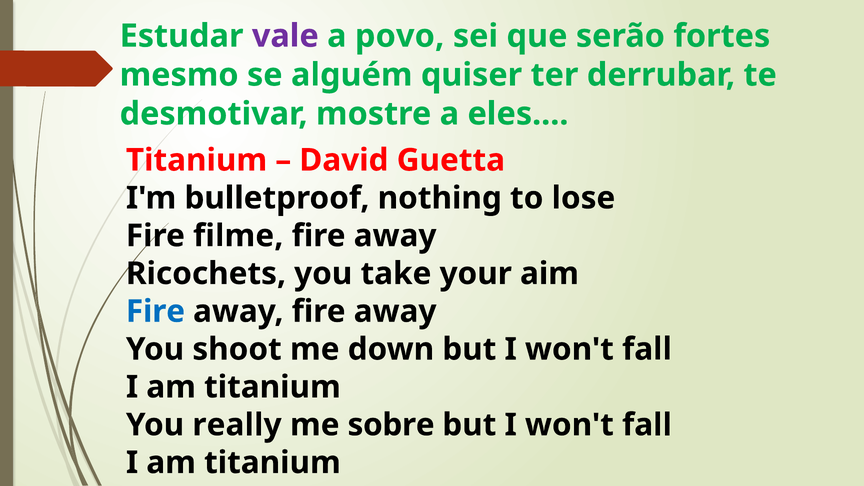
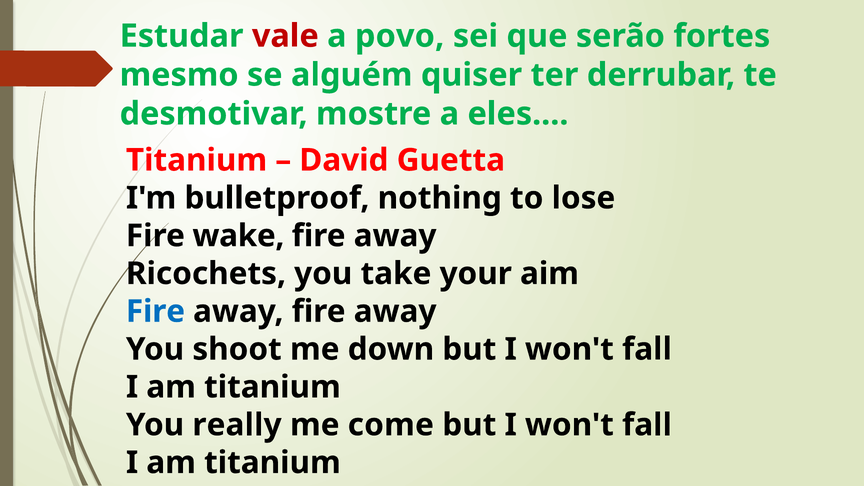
vale colour: purple -> red
filme: filme -> wake
sobre: sobre -> come
